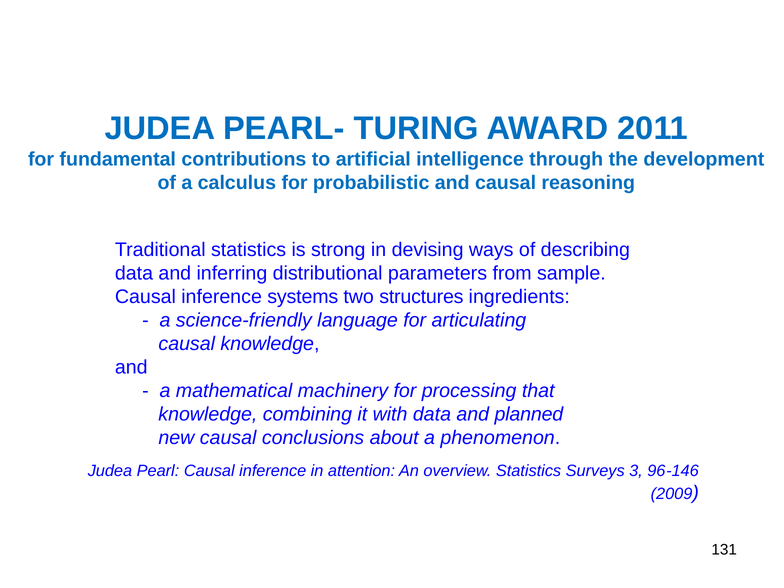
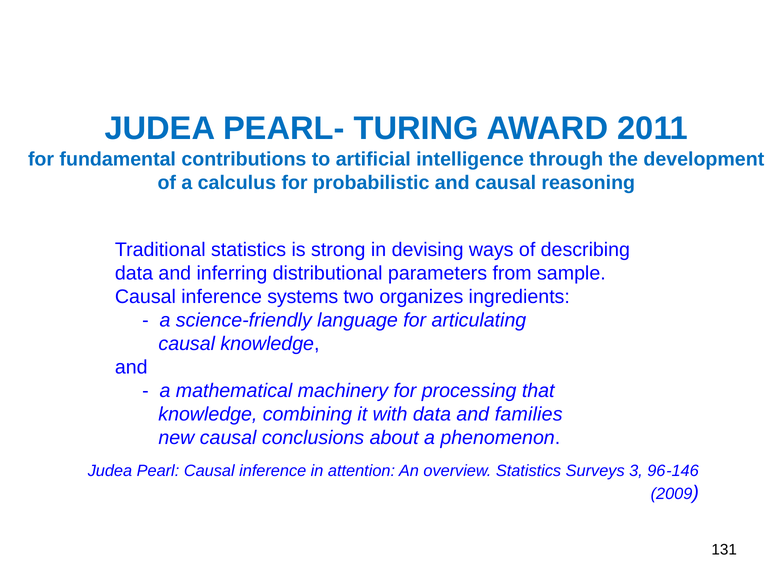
structures: structures -> organizes
planned: planned -> families
